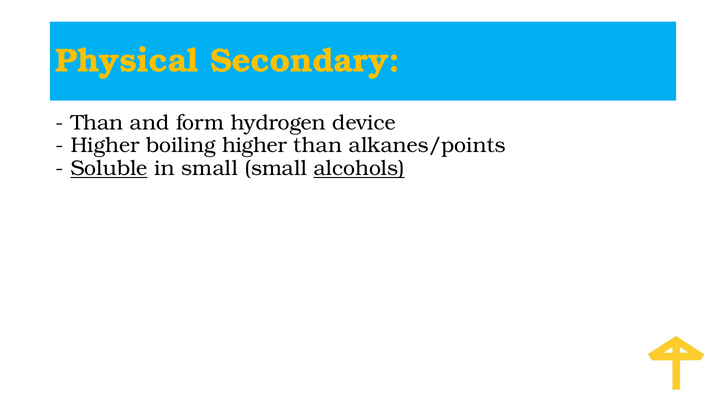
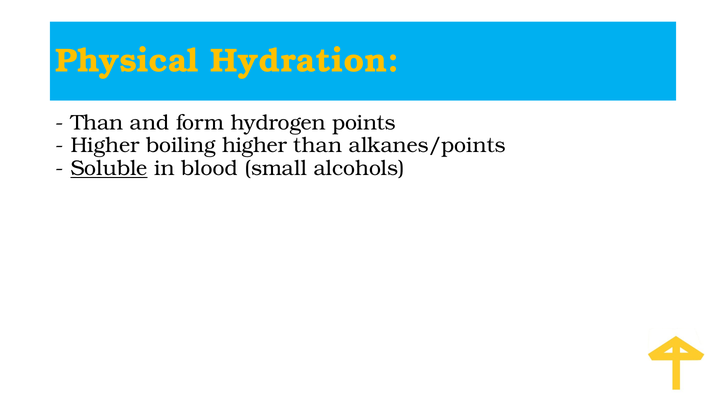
Secondary: Secondary -> Hydration
device: device -> points
in small: small -> blood
alcohols underline: present -> none
